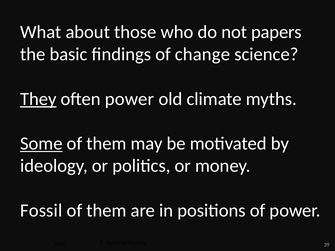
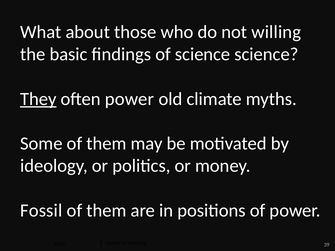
papers: papers -> willing
of change: change -> science
Some underline: present -> none
